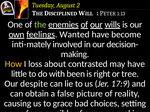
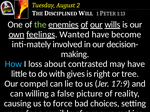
How colour: yellow -> light blue
been: been -> gives
despite: despite -> compel
obtain: obtain -> willing
grace: grace -> force
